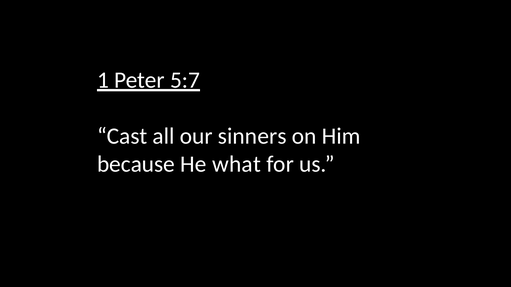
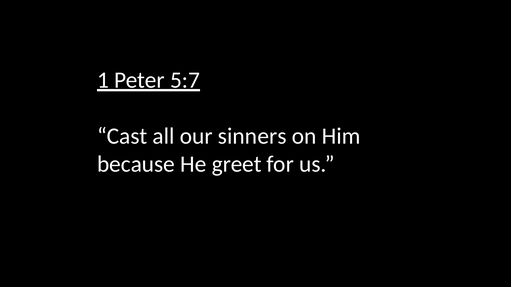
what: what -> greet
